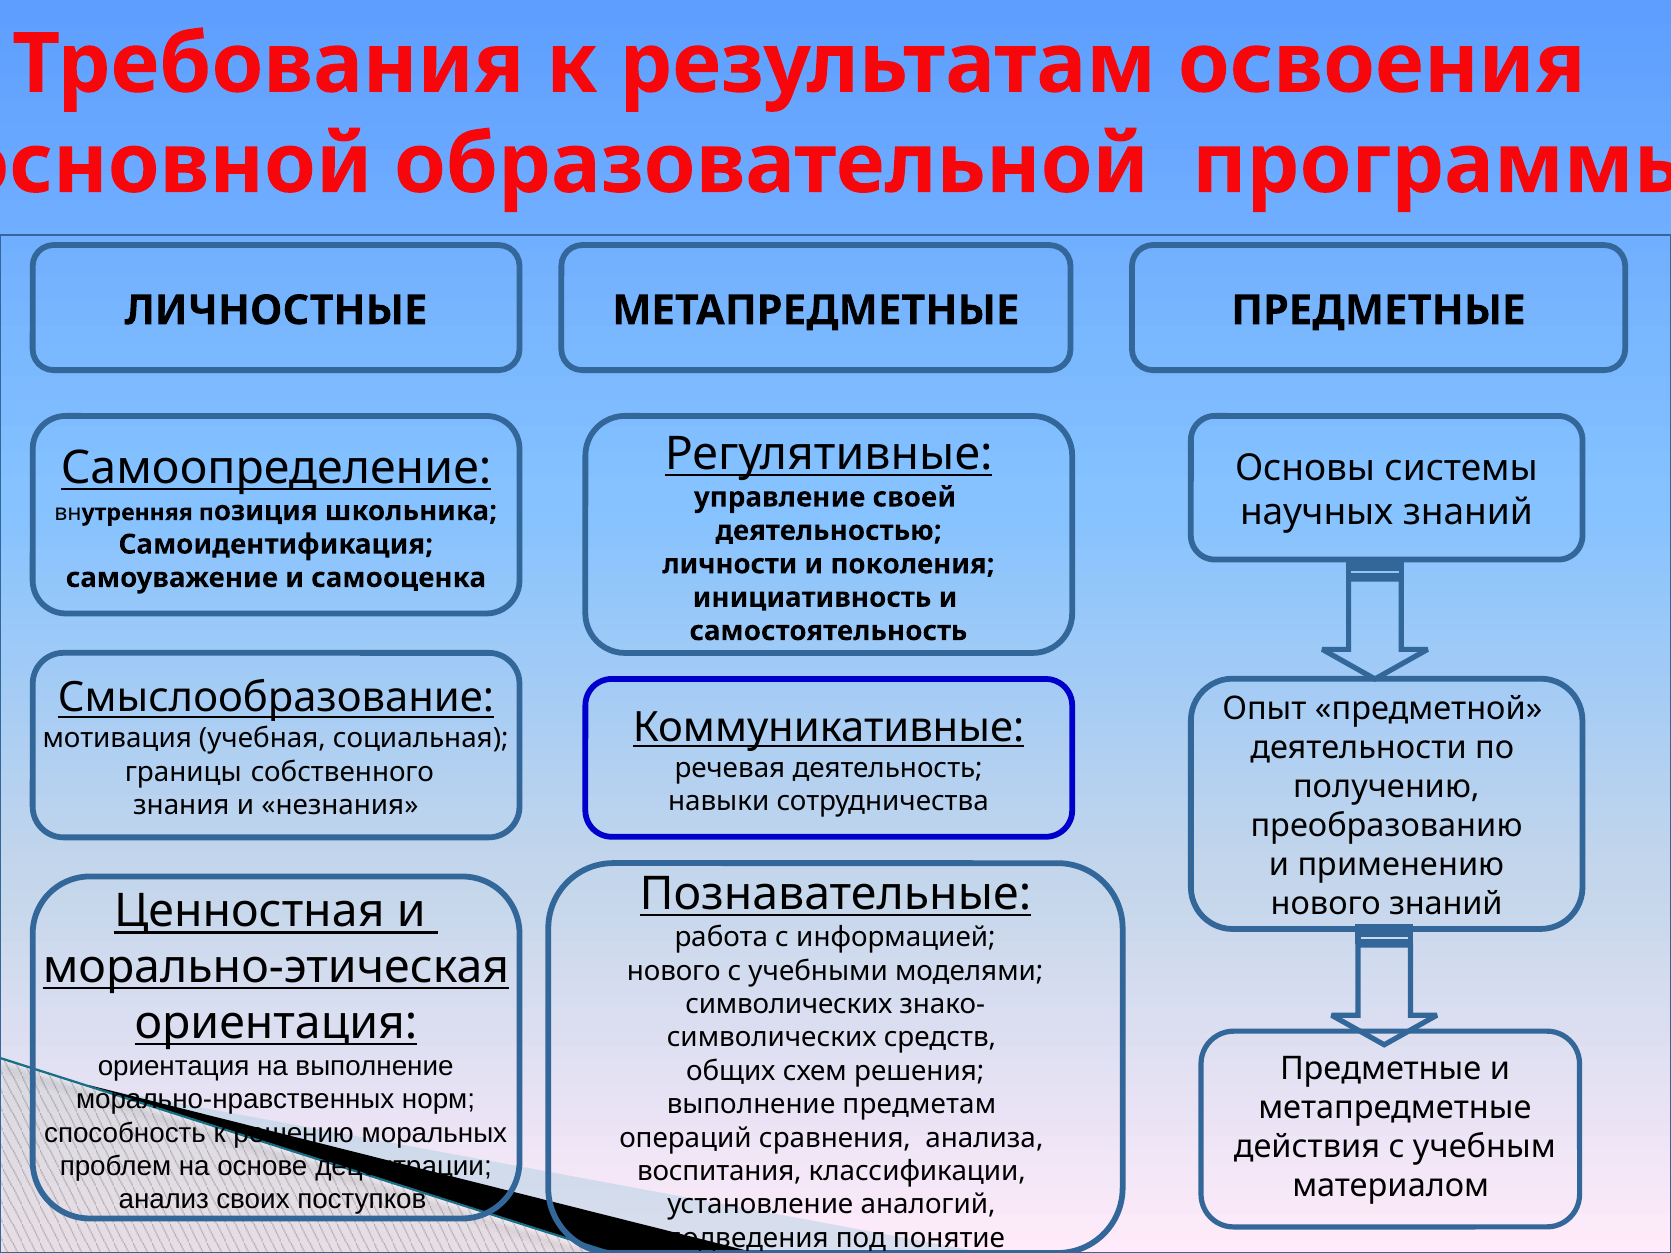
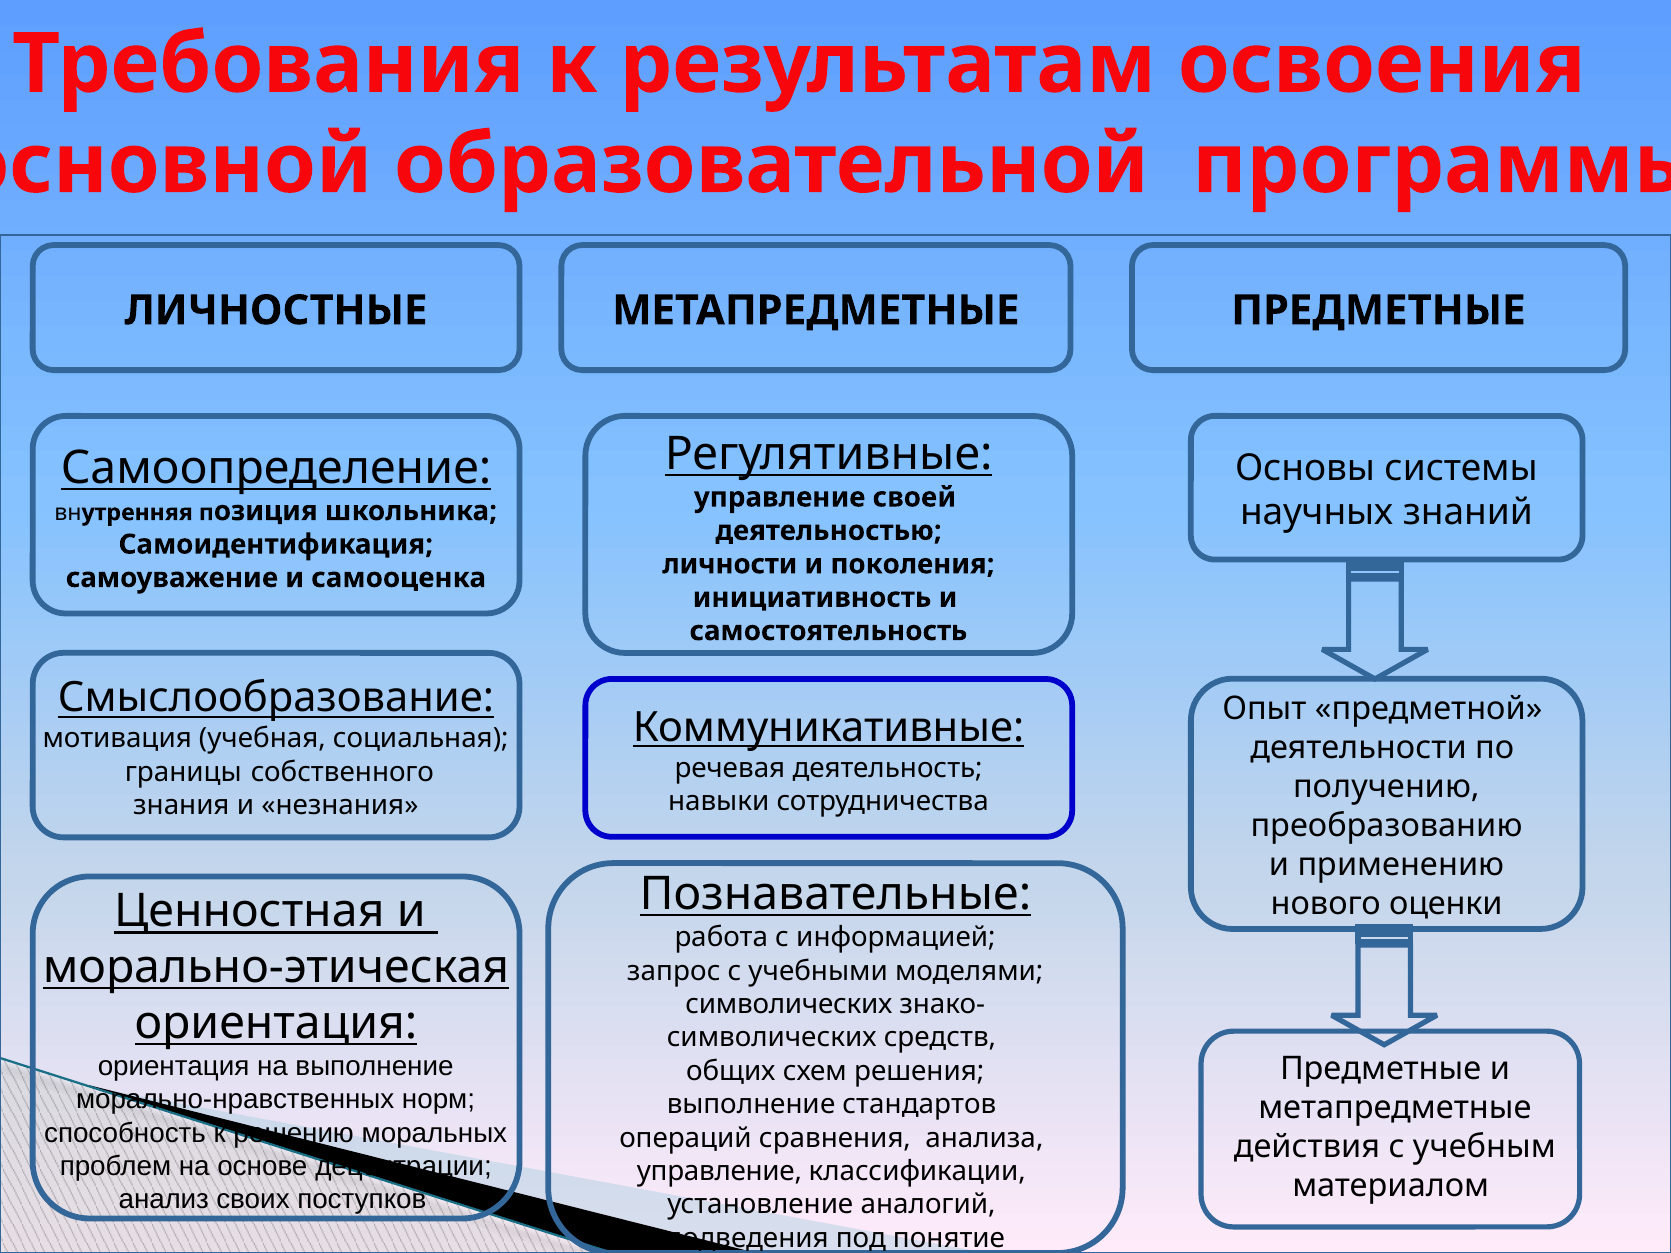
нового знаний: знаний -> оценки
нового at (674, 971): нового -> запрос
предметам: предметам -> стандартов
воспитания at (719, 1172): воспитания -> управление
